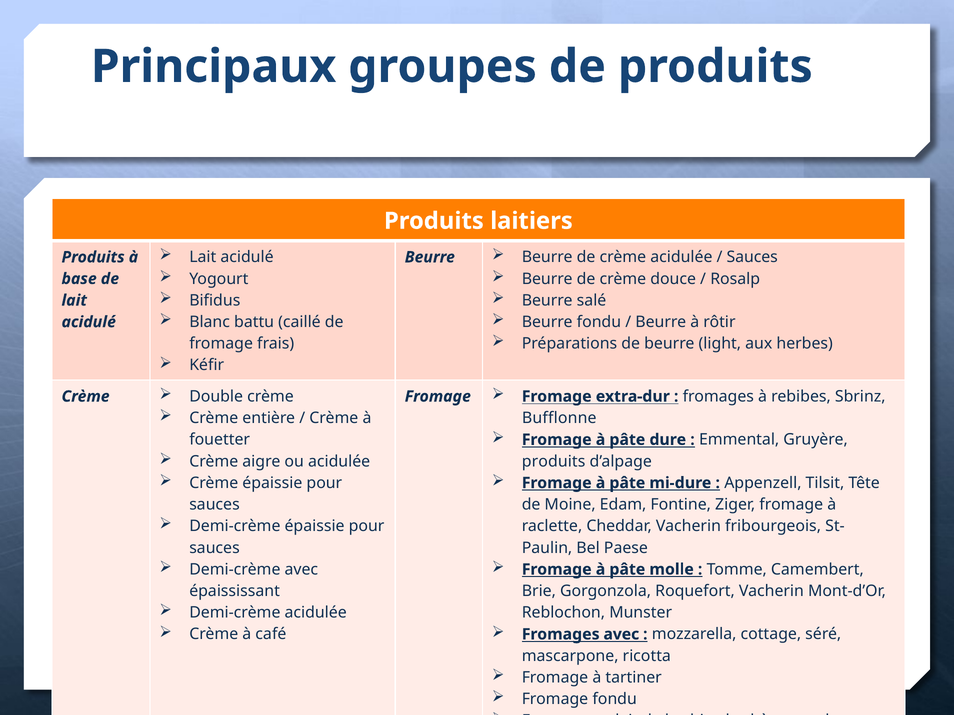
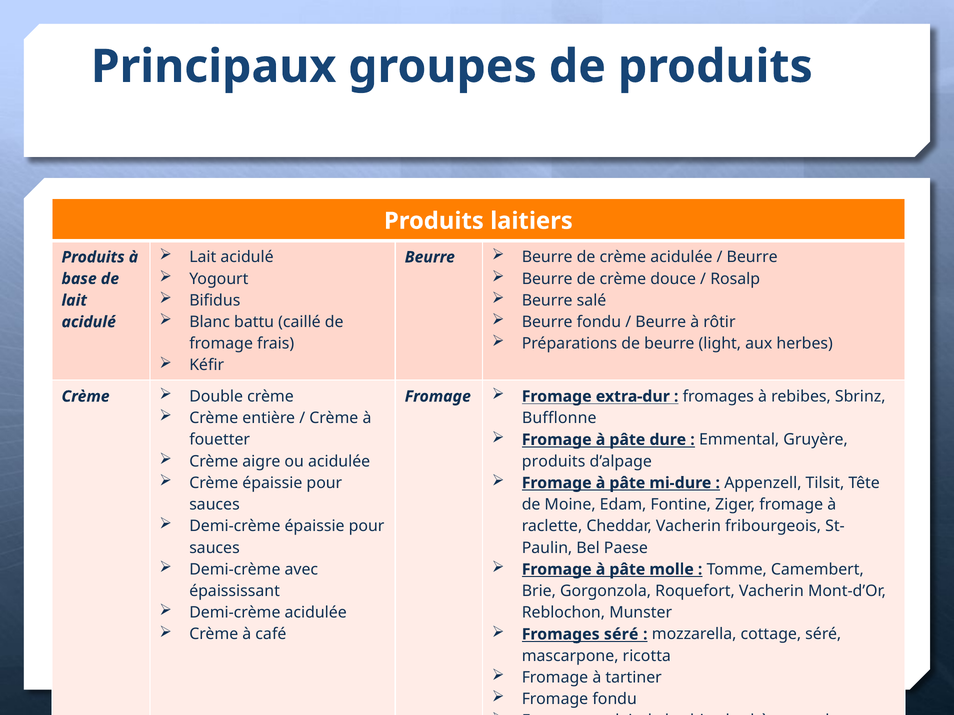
Sauces at (752, 257): Sauces -> Beurre
Fromages avec: avec -> séré
